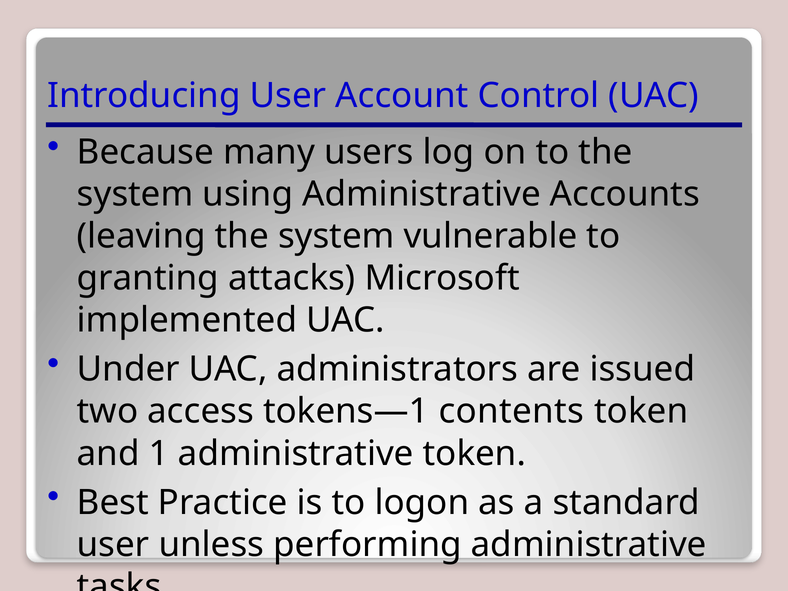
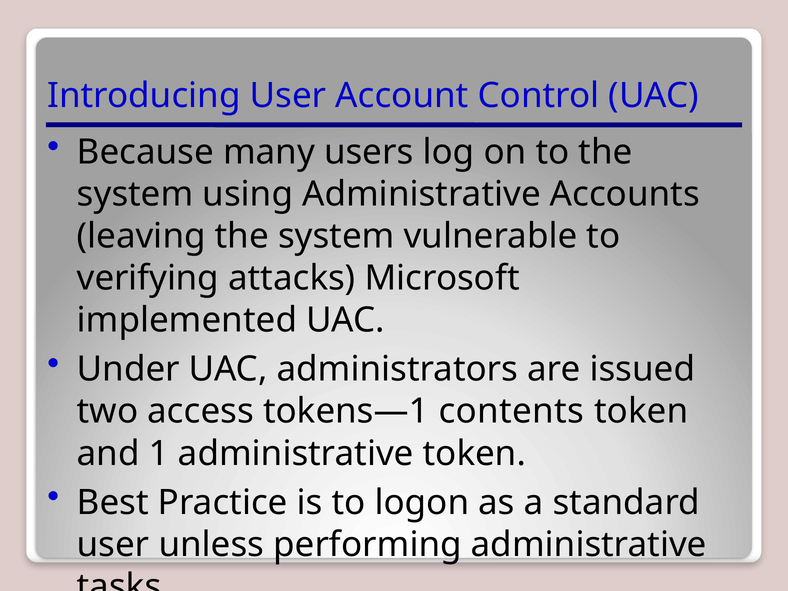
granting: granting -> verifying
